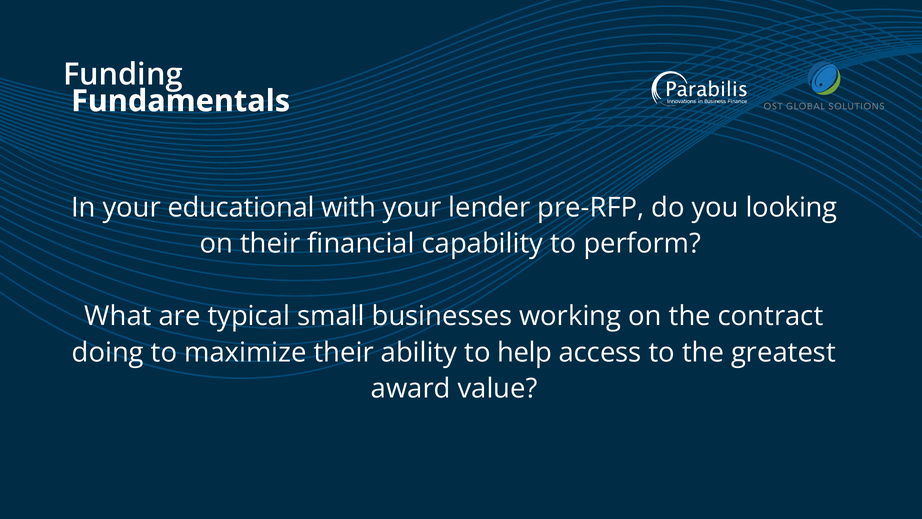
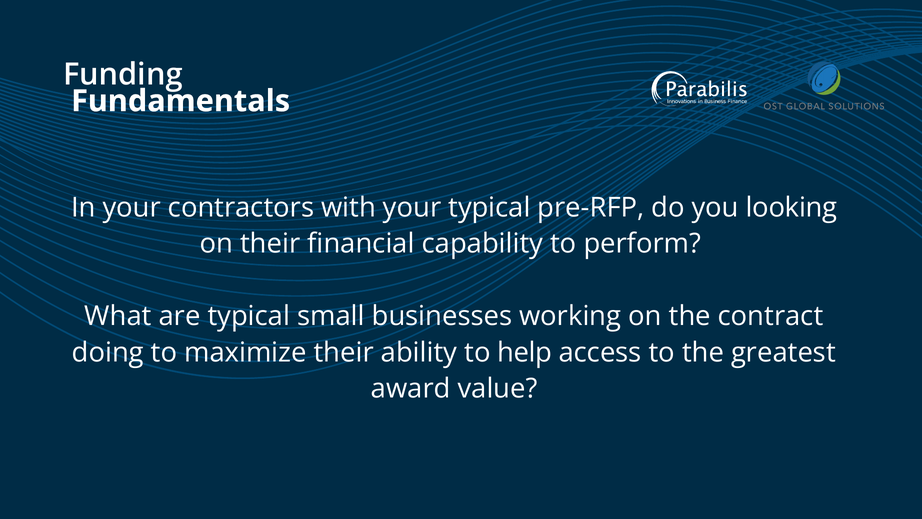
educational: educational -> contractors
your lender: lender -> typical
